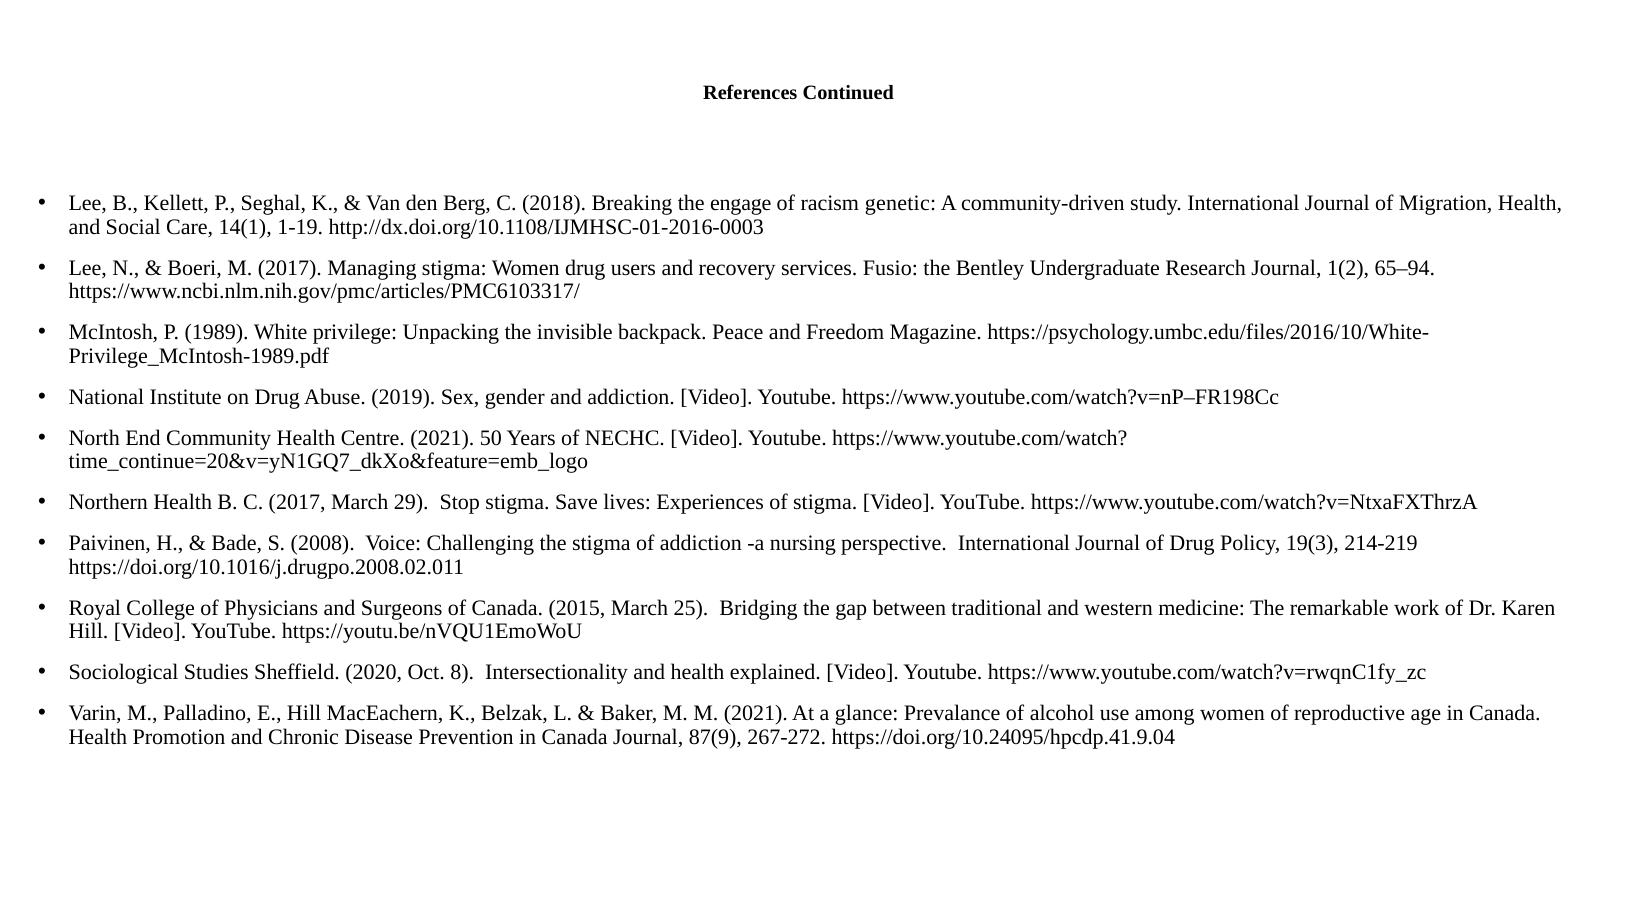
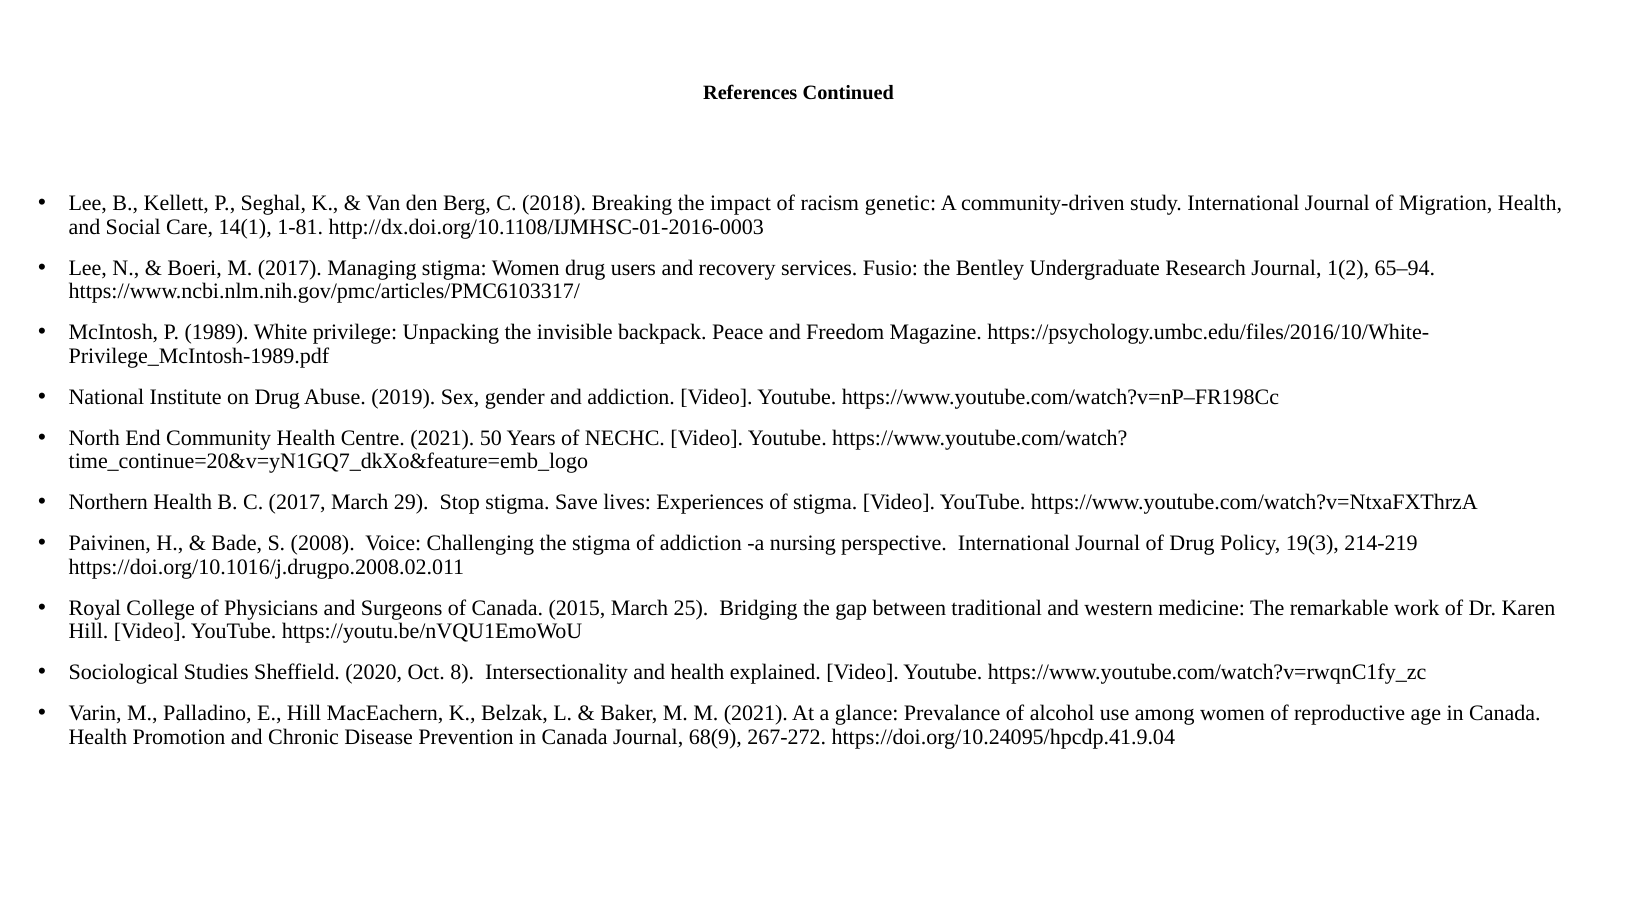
engage: engage -> impact
1-19: 1-19 -> 1-81
87(9: 87(9 -> 68(9
